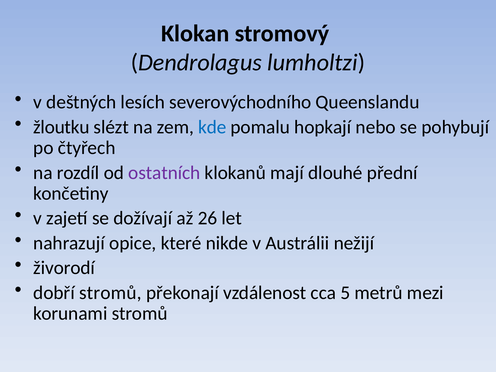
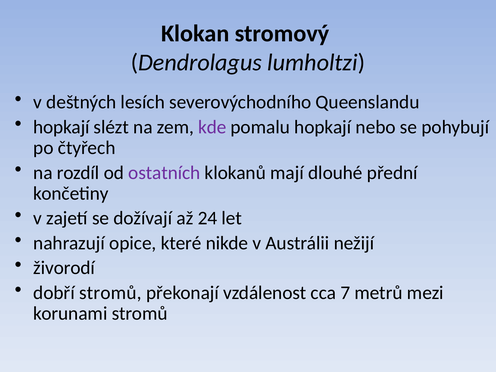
žloutku at (61, 127): žloutku -> hopkají
kde colour: blue -> purple
26: 26 -> 24
5: 5 -> 7
